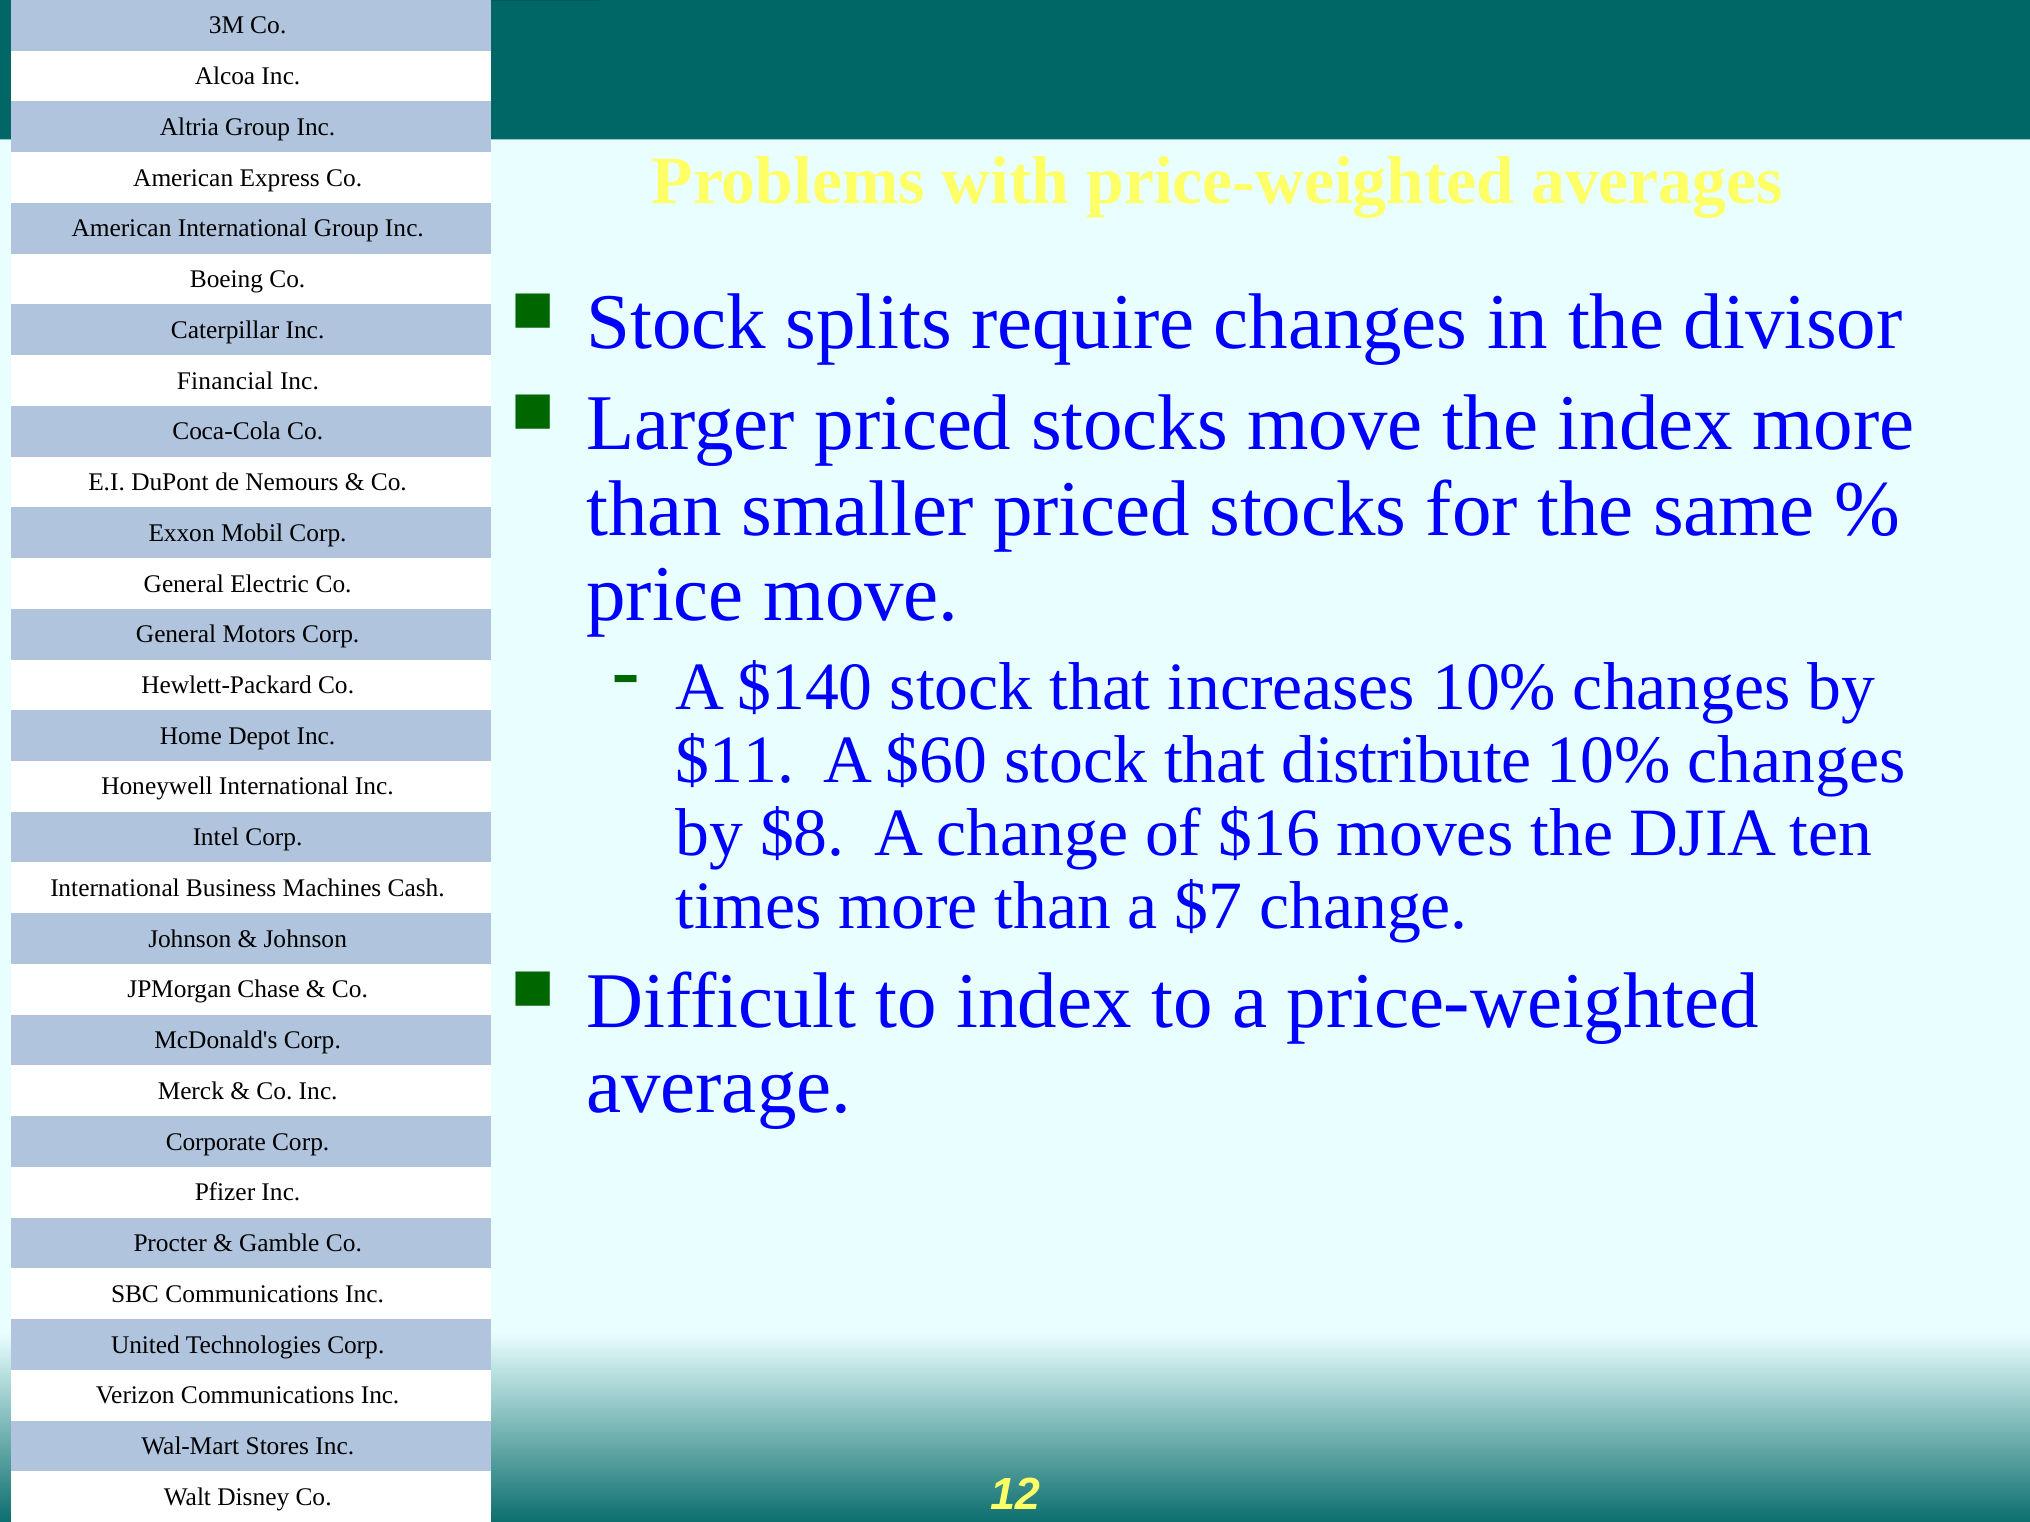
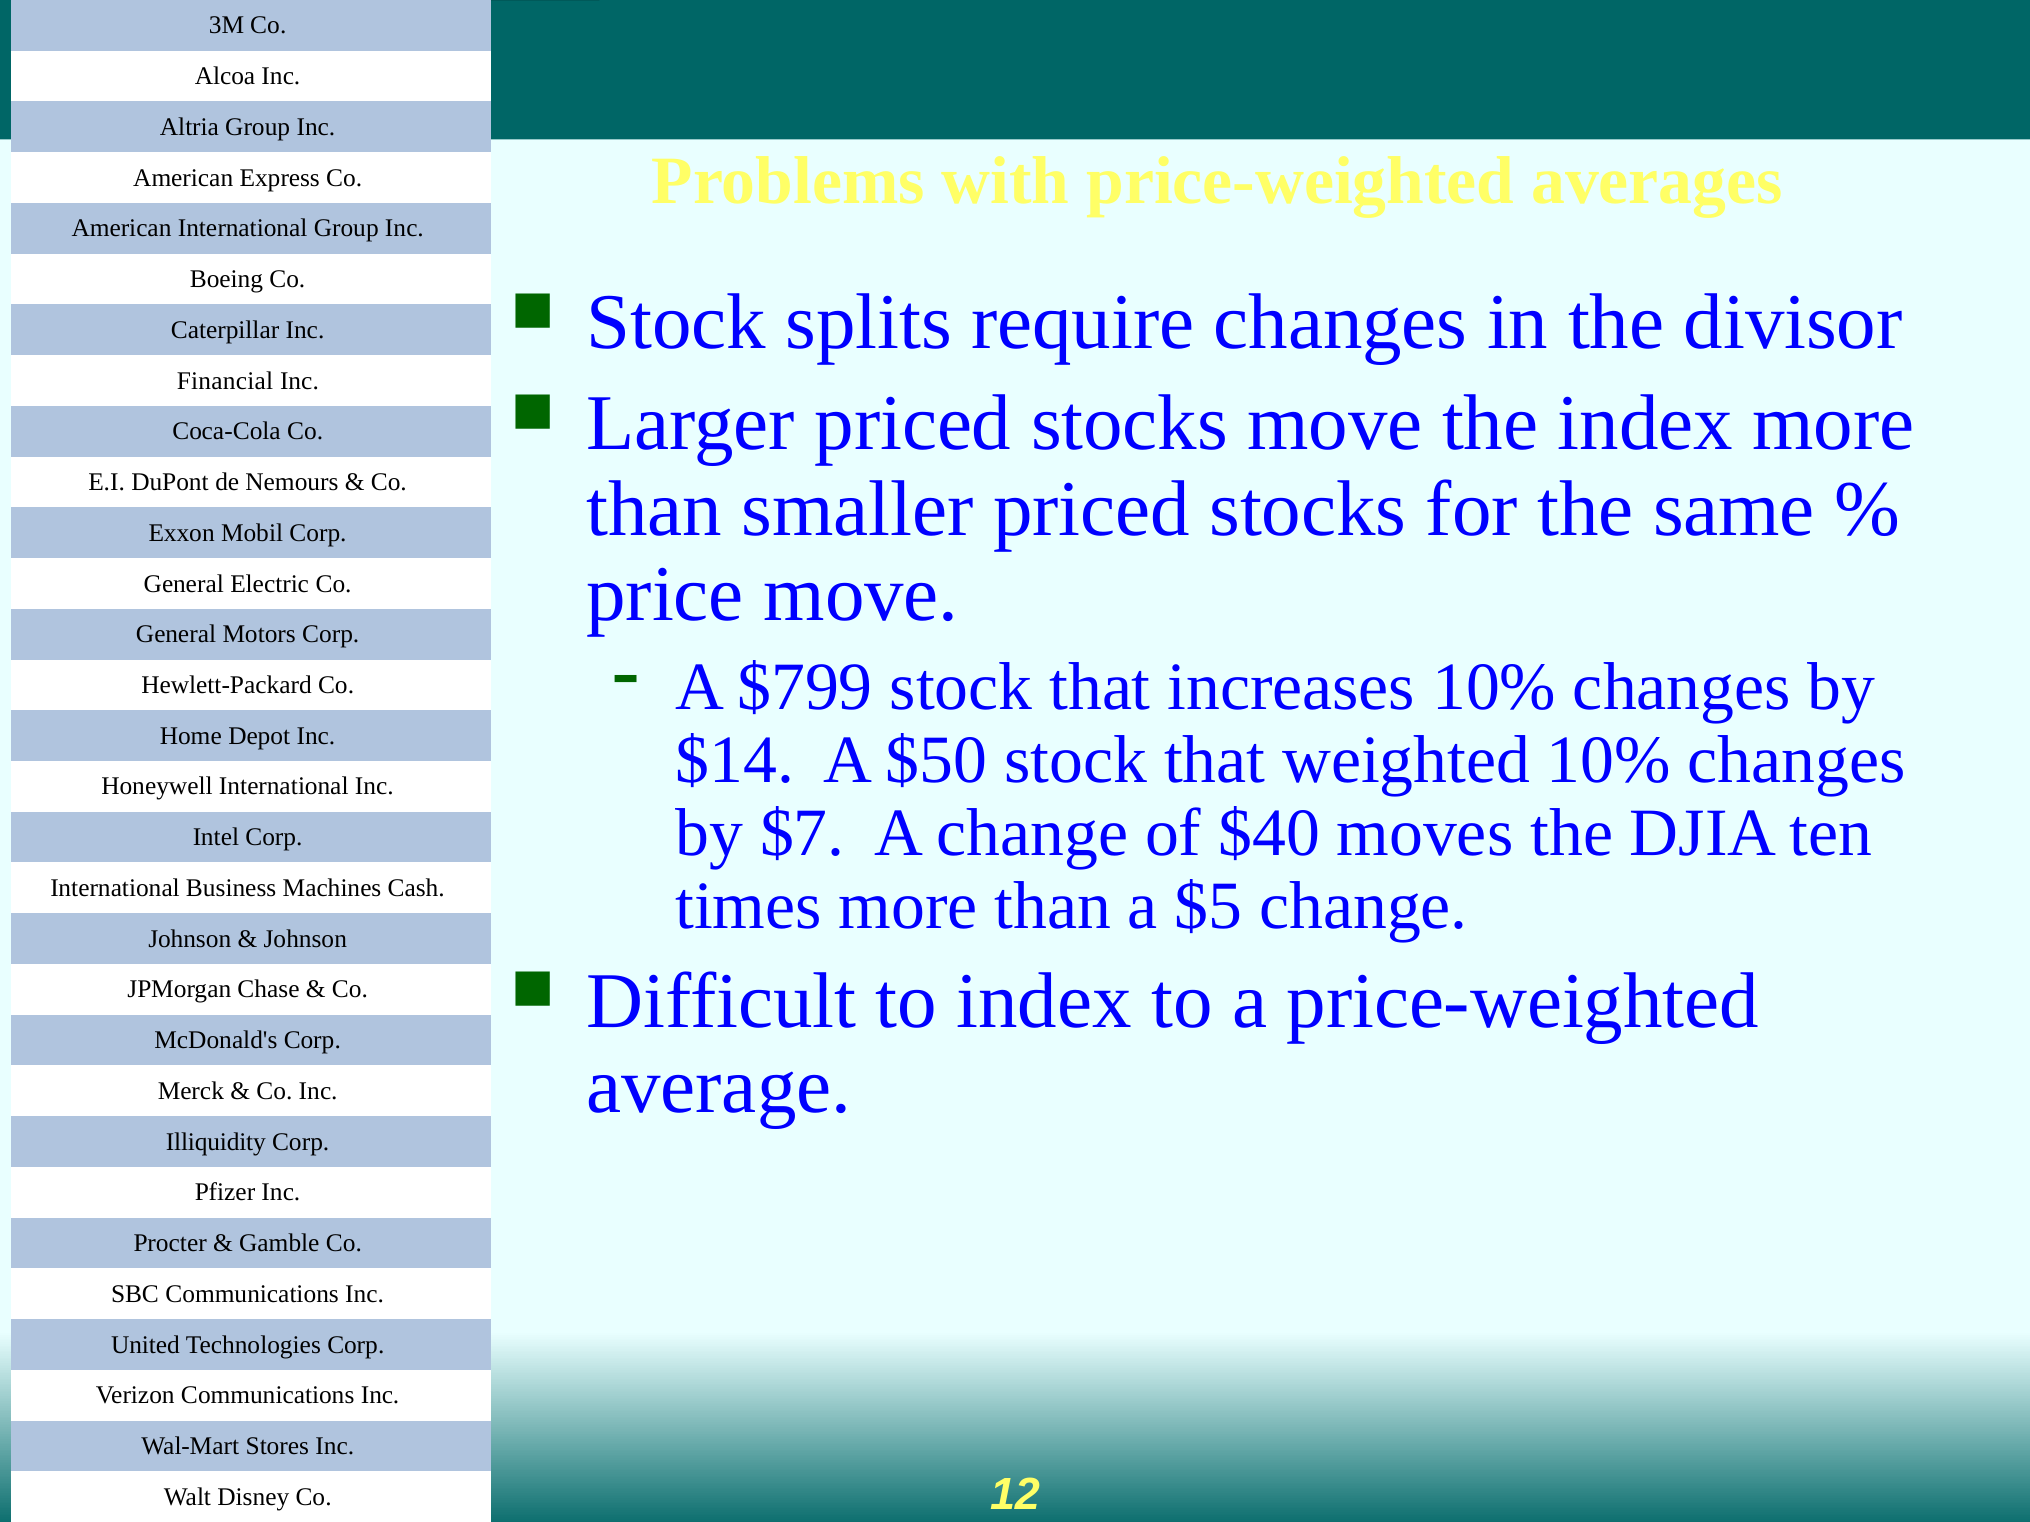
$140: $140 -> $799
$11: $11 -> $14
$60: $60 -> $50
distribute: distribute -> weighted
$8: $8 -> $7
$16: $16 -> $40
$7: $7 -> $5
Corporate: Corporate -> Illiquidity
